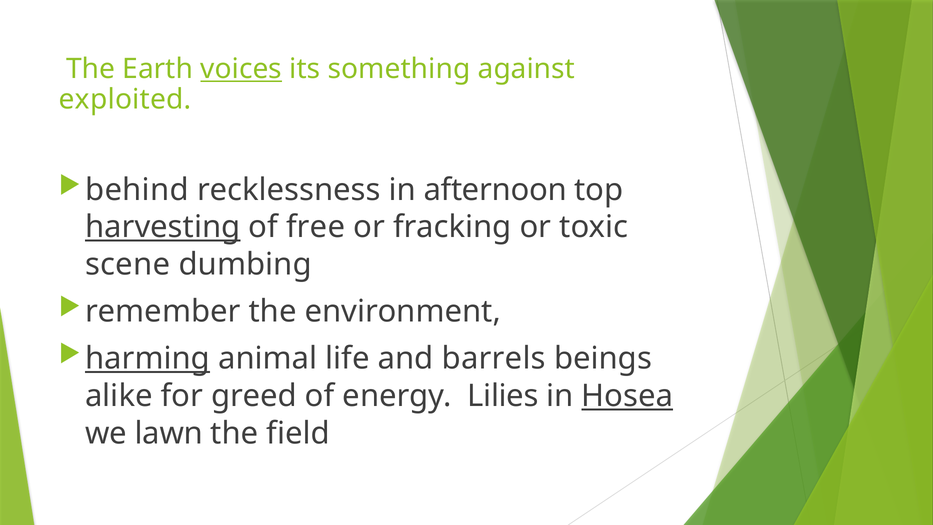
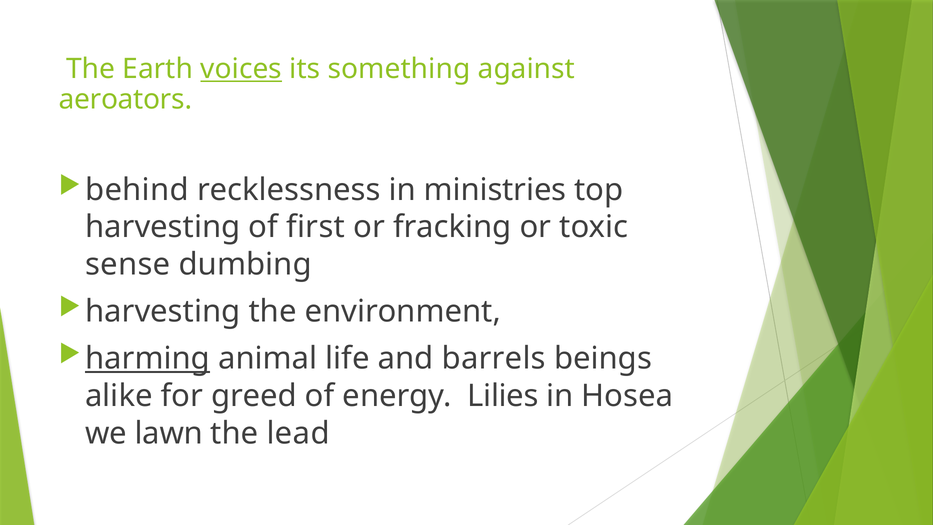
exploited: exploited -> aeroators
afternoon: afternoon -> ministries
harvesting at (163, 227) underline: present -> none
free: free -> first
scene: scene -> sense
remember at (163, 312): remember -> harvesting
Hosea underline: present -> none
field: field -> lead
